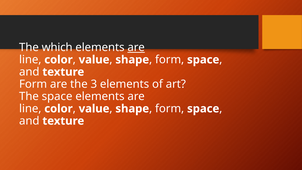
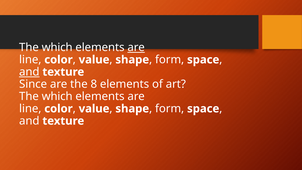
and at (29, 72) underline: none -> present
Form at (33, 84): Form -> Since
3: 3 -> 8
space at (57, 96): space -> which
